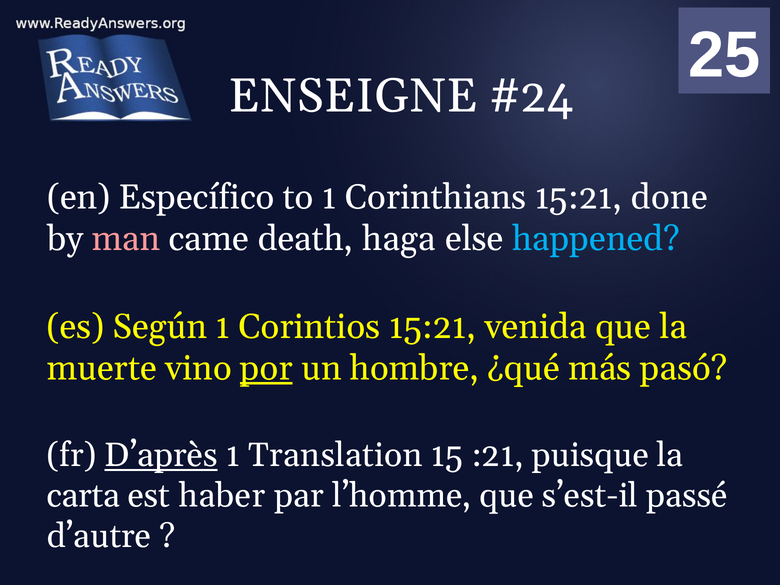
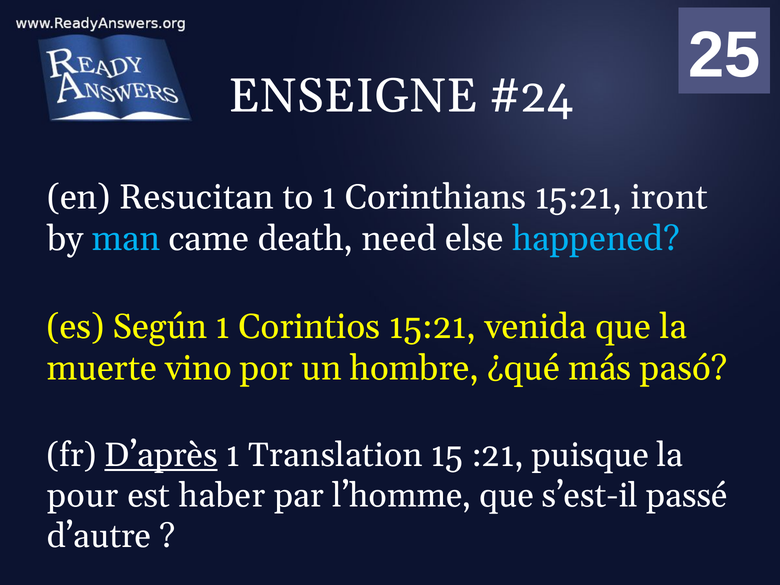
Específico: Específico -> Resucitan
done: done -> iront
man colour: pink -> light blue
haga: haga -> need
por underline: present -> none
carta: carta -> pour
